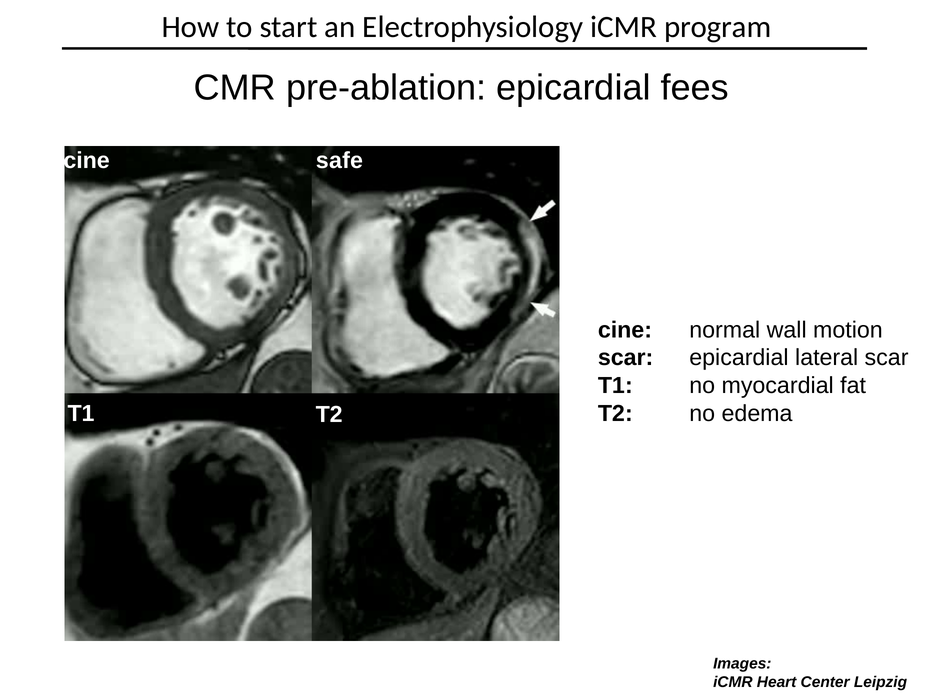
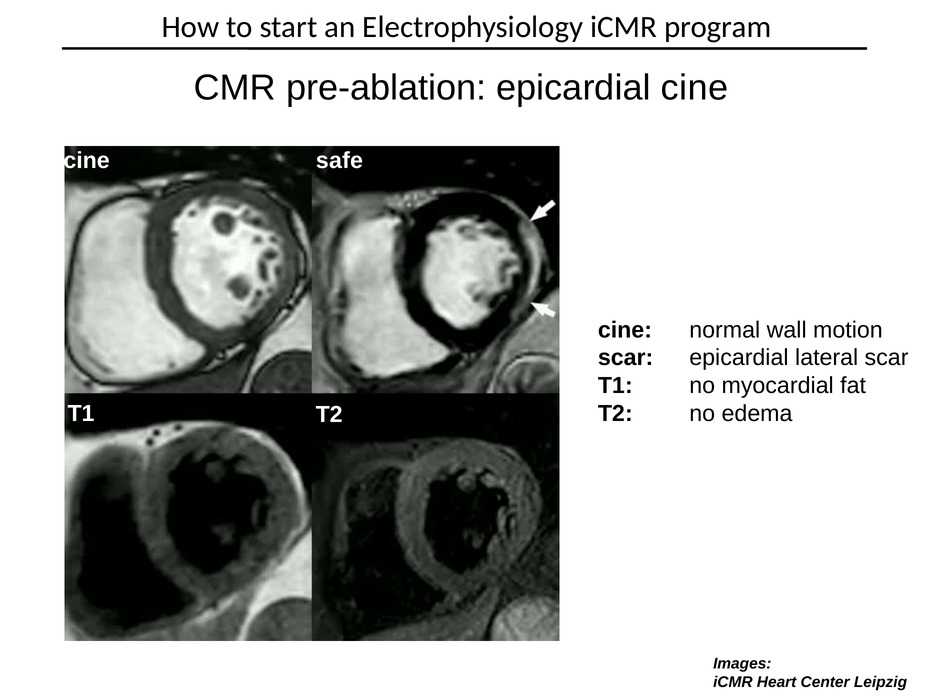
epicardial fees: fees -> cine
